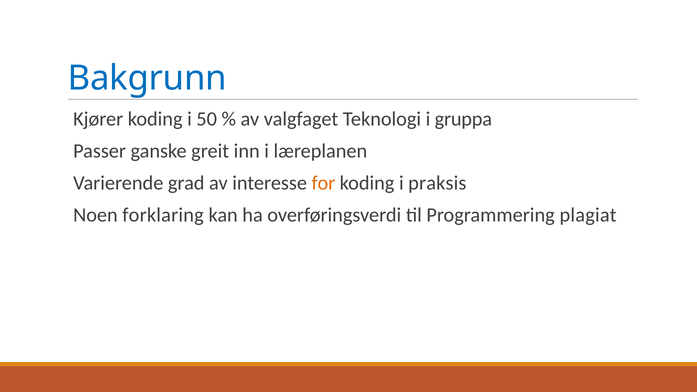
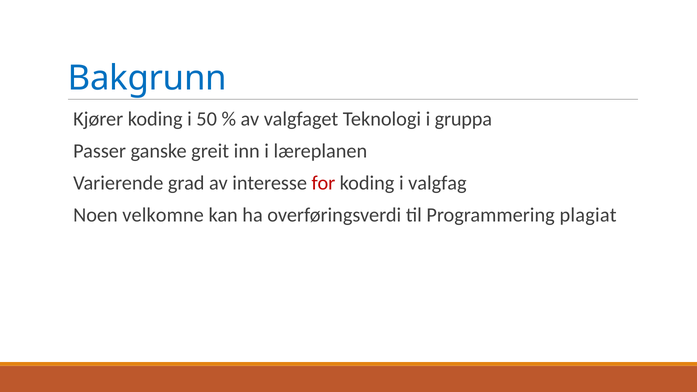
for colour: orange -> red
praksis: praksis -> valgfag
forklaring: forklaring -> velkomne
